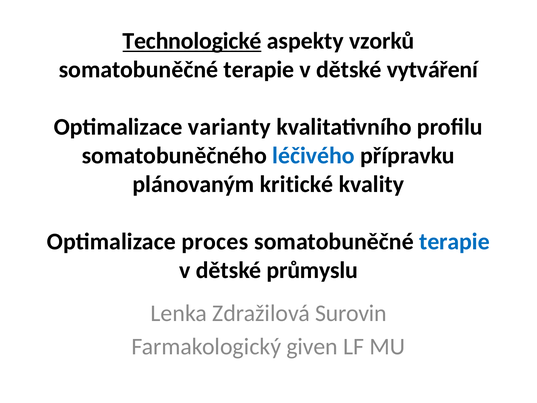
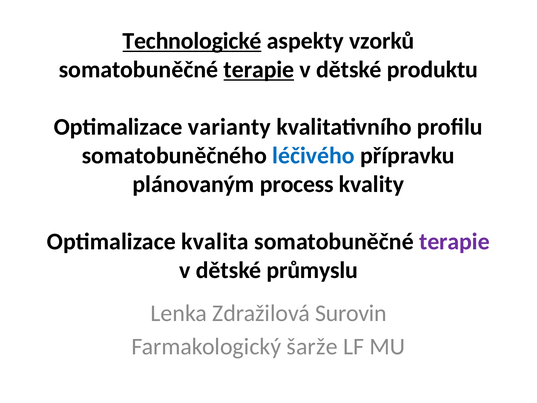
terapie at (259, 70) underline: none -> present
vytváření: vytváření -> produktu
kritické: kritické -> process
proces: proces -> kvalita
terapie at (454, 242) colour: blue -> purple
given: given -> šarže
